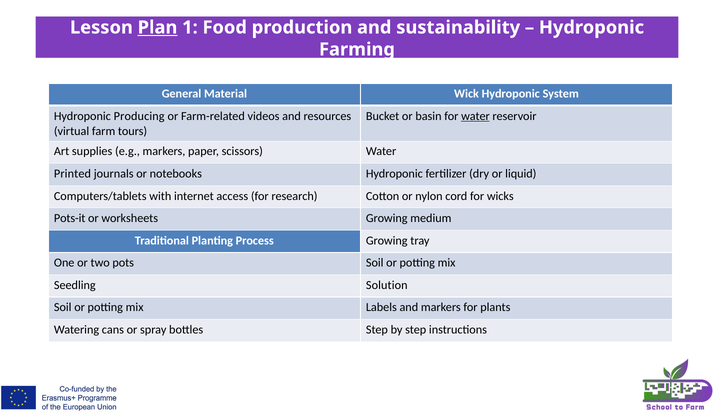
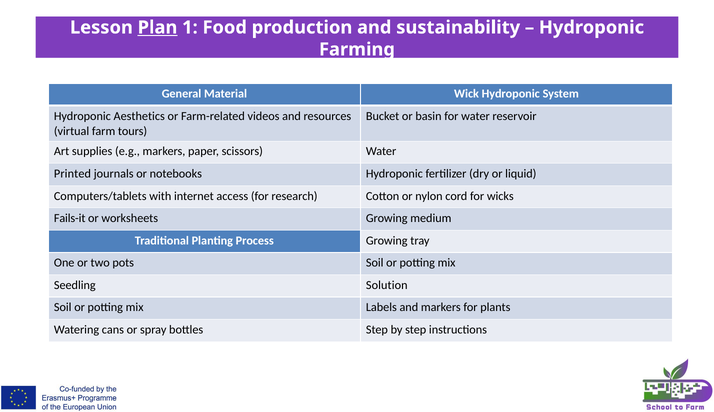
Producing: Producing -> Aesthetics
water at (475, 116) underline: present -> none
Pots-it: Pots-it -> Fails-it
